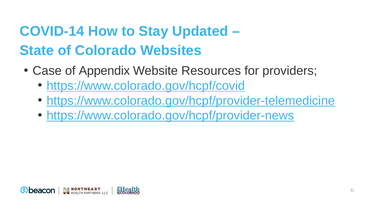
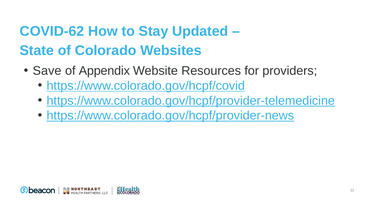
COVID-14: COVID-14 -> COVID-62
Case: Case -> Save
